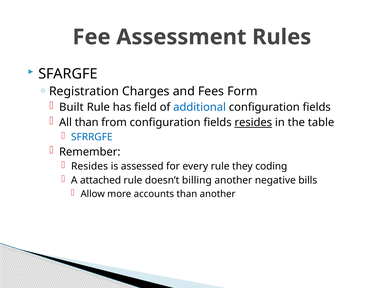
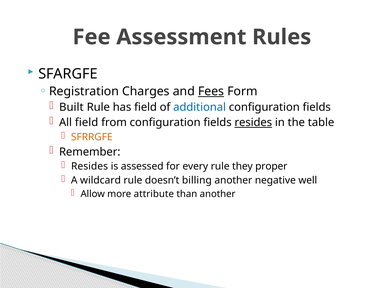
Fees underline: none -> present
All than: than -> field
SFRRGFE colour: blue -> orange
coding: coding -> proper
attached: attached -> wildcard
bills: bills -> well
accounts: accounts -> attribute
